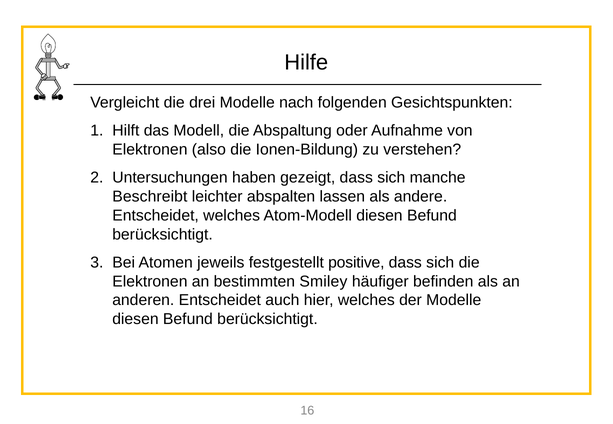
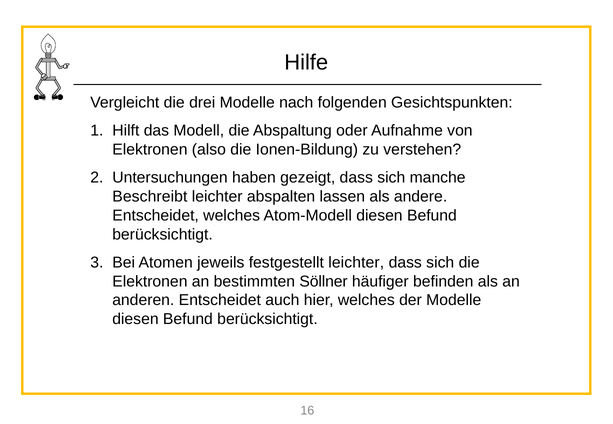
festgestellt positive: positive -> leichter
Smiley: Smiley -> Söllner
